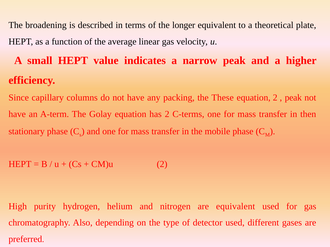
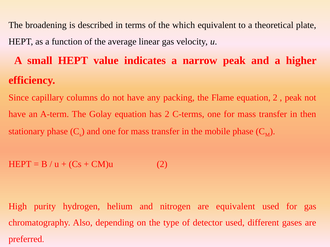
longer: longer -> which
These: These -> Flame
